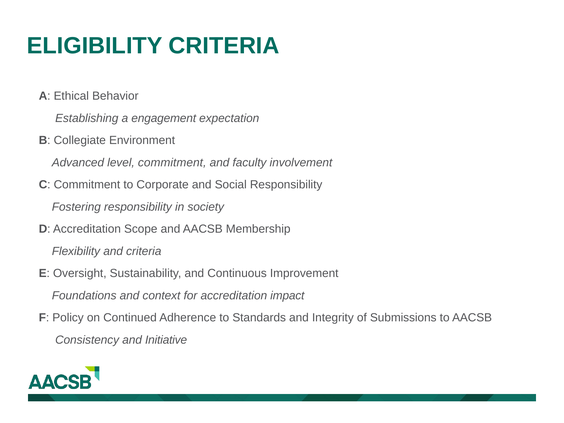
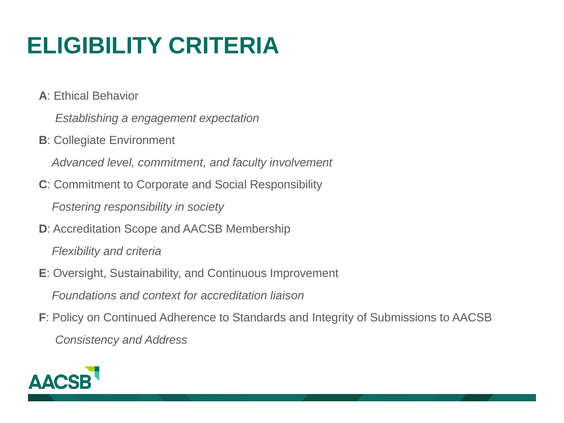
impact: impact -> liaison
Initiative: Initiative -> Address
